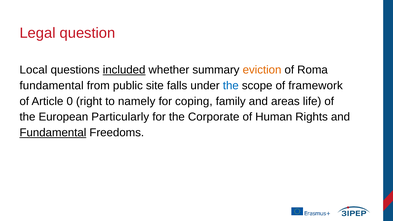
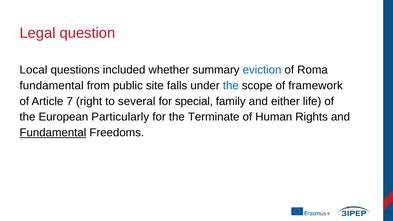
included underline: present -> none
eviction colour: orange -> blue
0: 0 -> 7
namely: namely -> several
coping: coping -> special
areas: areas -> either
Corporate: Corporate -> Terminate
